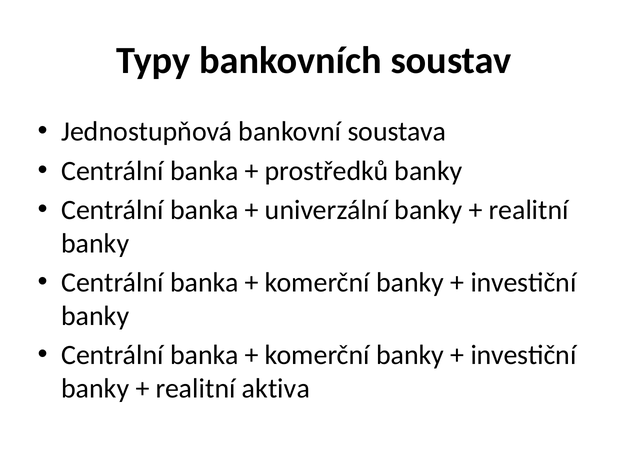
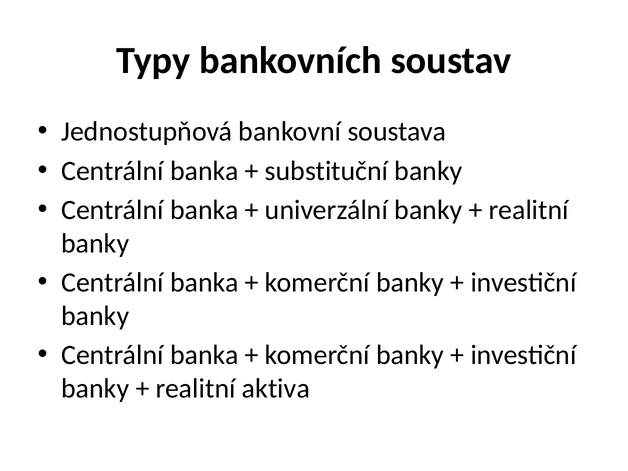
prostředků: prostředků -> substituční
